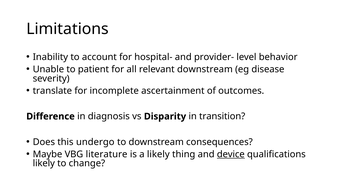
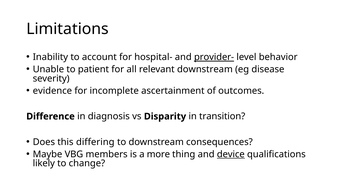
provider- underline: none -> present
translate: translate -> evidence
undergo: undergo -> differing
literature: literature -> members
a likely: likely -> more
